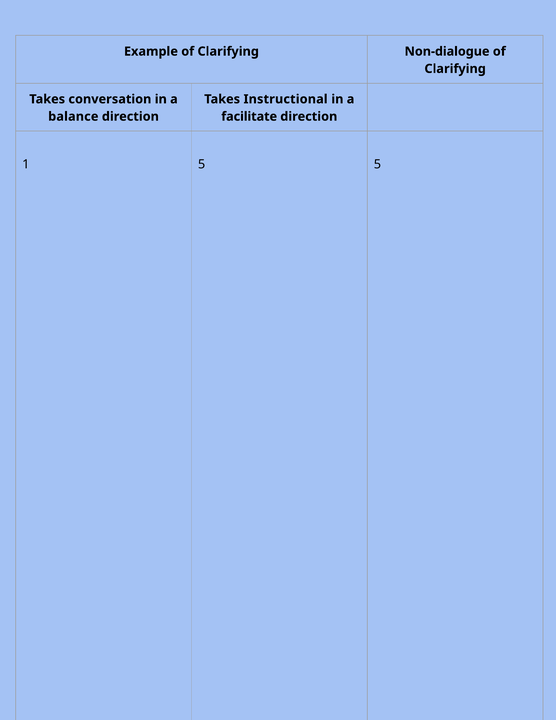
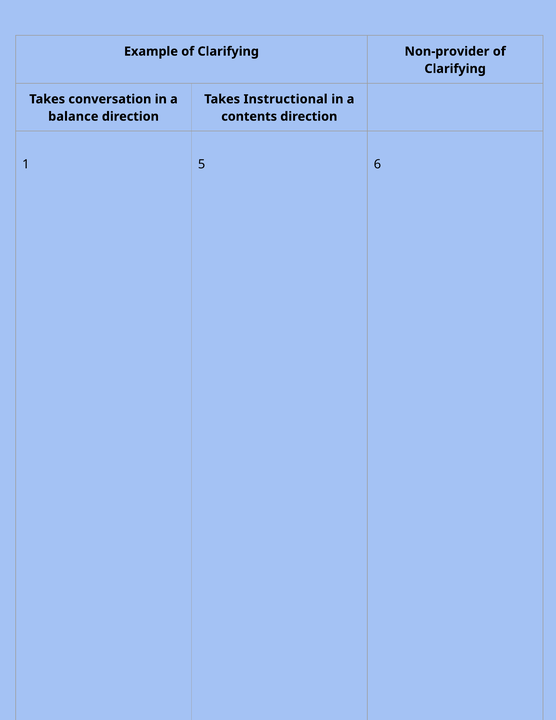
Non-dialogue: Non-dialogue -> Non-provider
facilitate: facilitate -> contents
5 5: 5 -> 6
